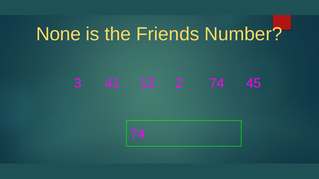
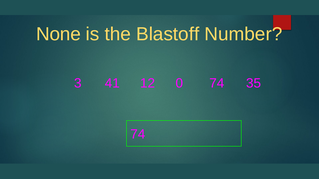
Friends: Friends -> Blastoff
2: 2 -> 0
45: 45 -> 35
